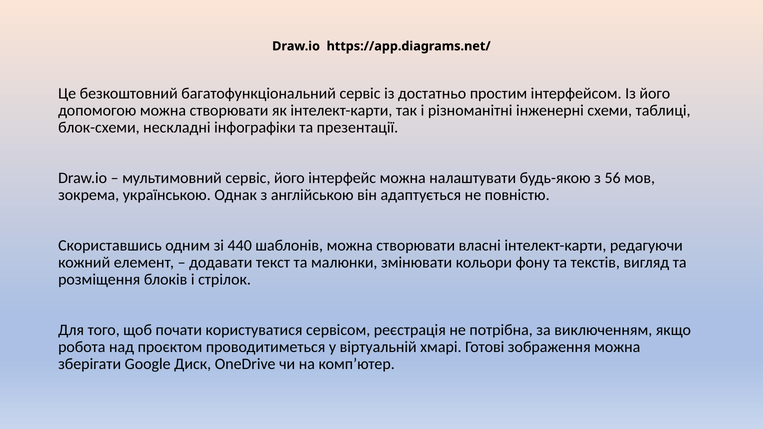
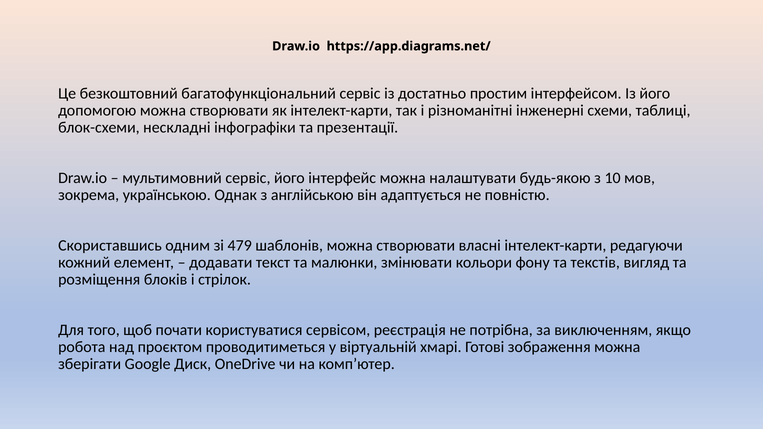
56: 56 -> 10
440: 440 -> 479
